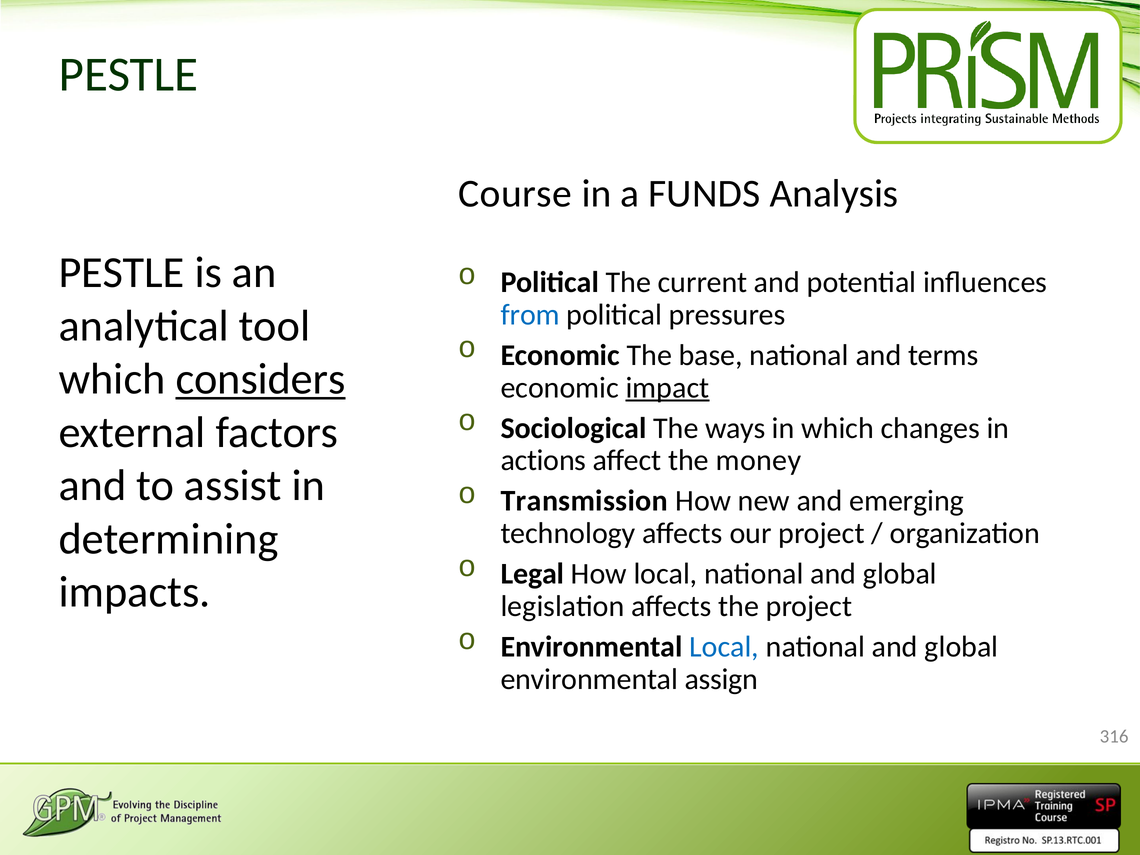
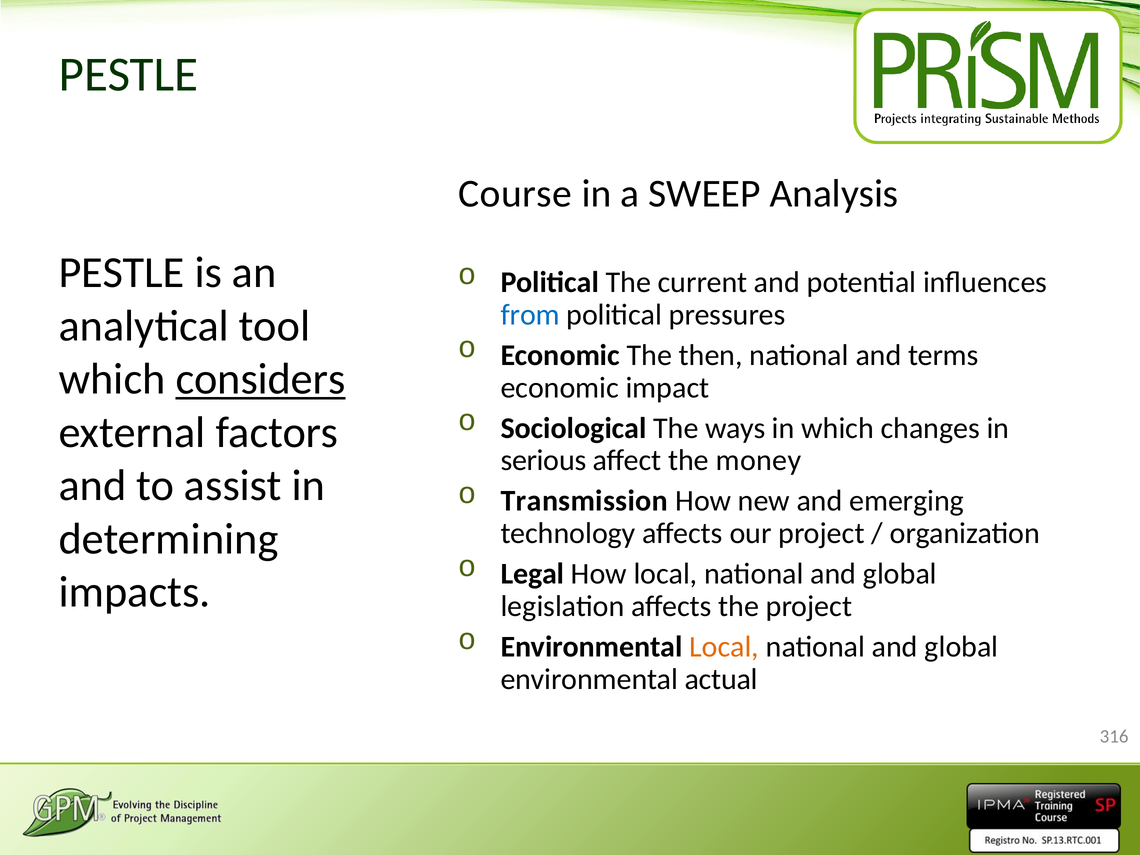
FUNDS: FUNDS -> SWEEP
base: base -> then
impact underline: present -> none
actions: actions -> serious
Local at (724, 647) colour: blue -> orange
assign: assign -> actual
